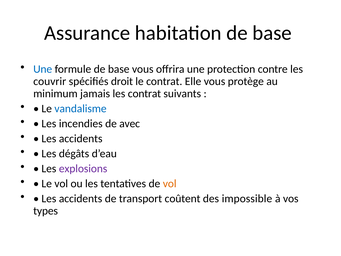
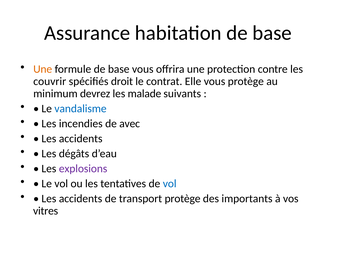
Une at (43, 69) colour: blue -> orange
jamais: jamais -> devrez
les contrat: contrat -> malade
vol at (170, 184) colour: orange -> blue
transport coûtent: coûtent -> protège
impossible: impossible -> importants
types: types -> vitres
